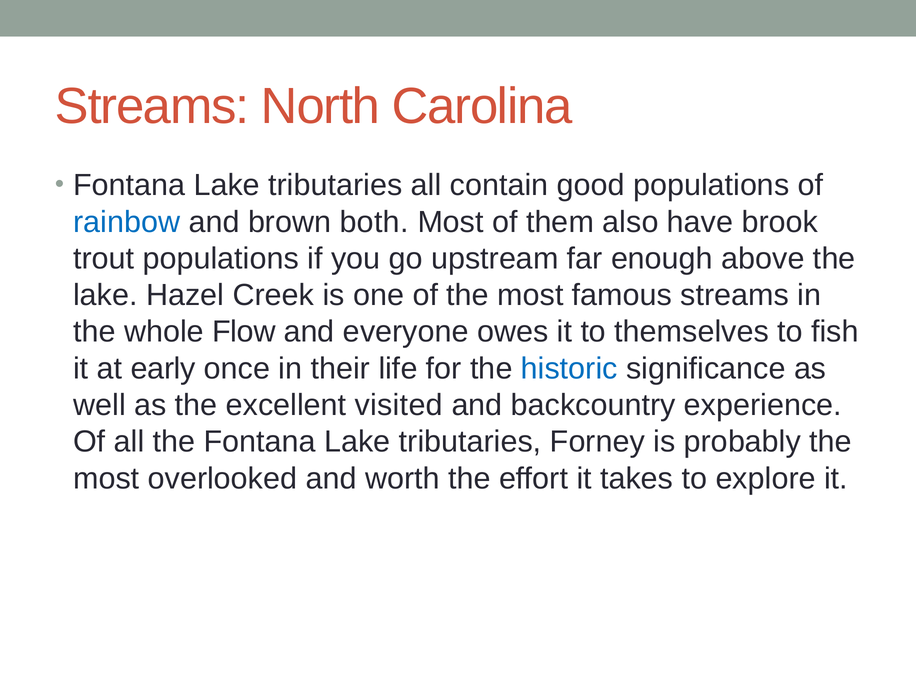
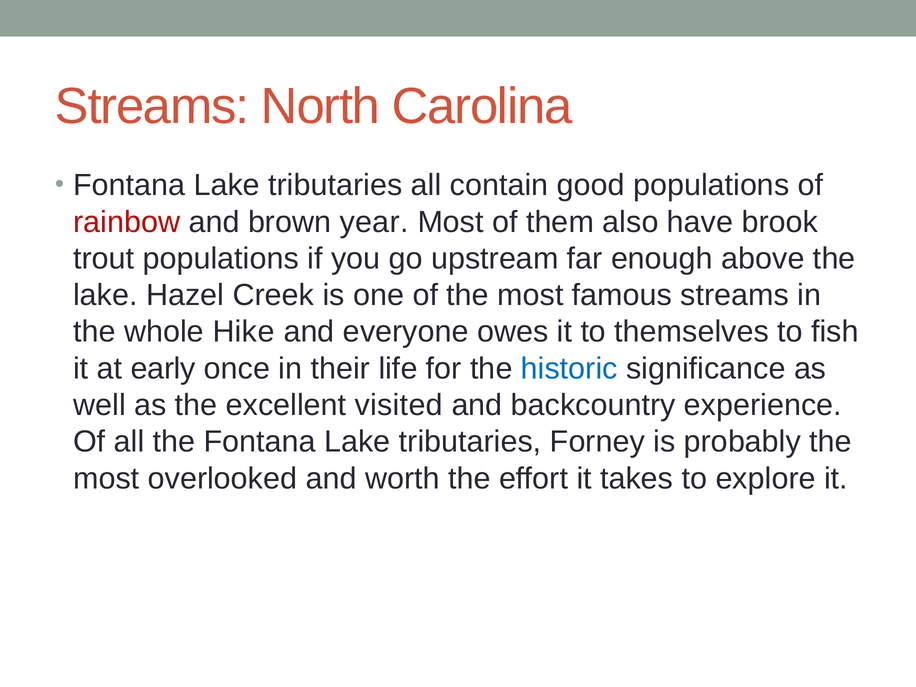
rainbow colour: blue -> red
both: both -> year
Flow: Flow -> Hike
